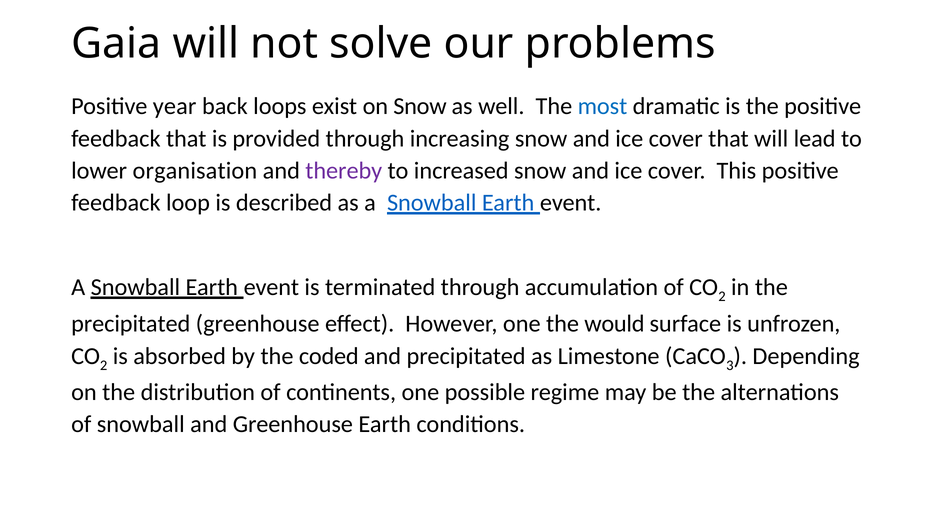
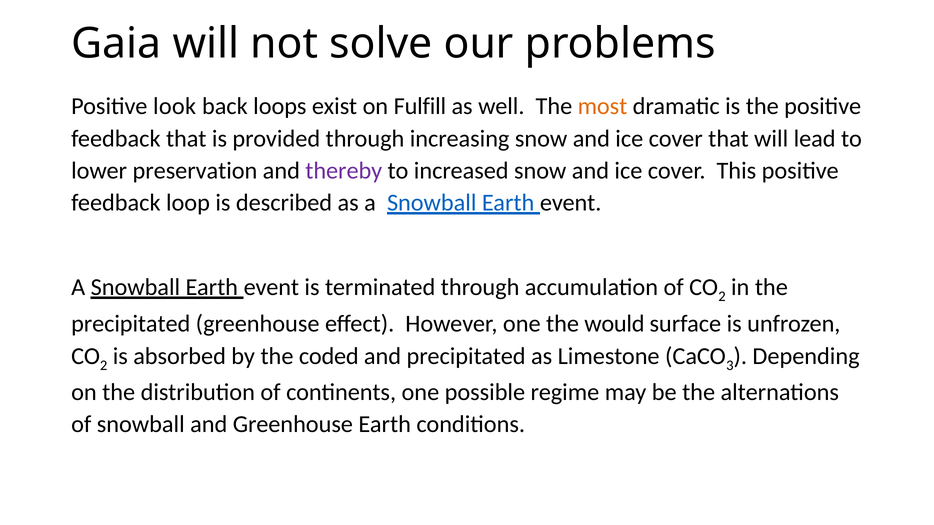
year: year -> look
on Snow: Snow -> Fulfill
most colour: blue -> orange
organisation: organisation -> preservation
